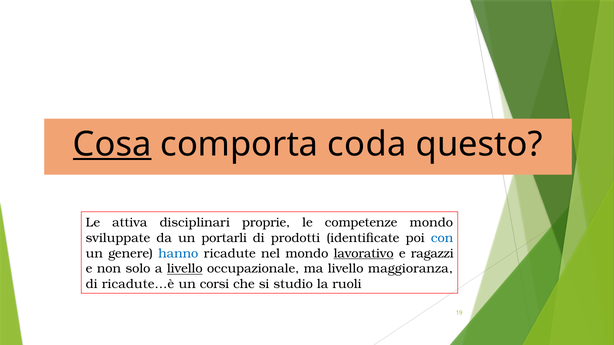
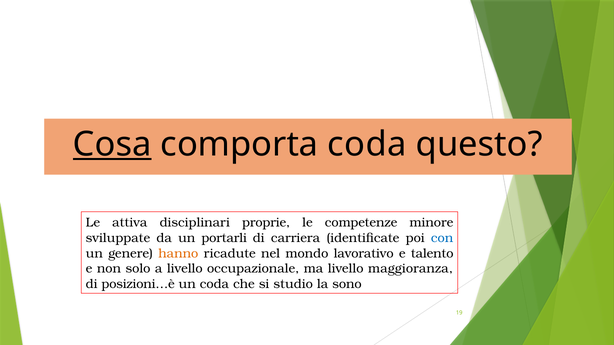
competenze mondo: mondo -> minore
prodotti: prodotti -> carriera
hanno colour: blue -> orange
lavorativo underline: present -> none
ragazzi: ragazzi -> talento
livello at (185, 269) underline: present -> none
ricadute…è: ricadute…è -> posizioni…è
un corsi: corsi -> coda
ruoli: ruoli -> sono
